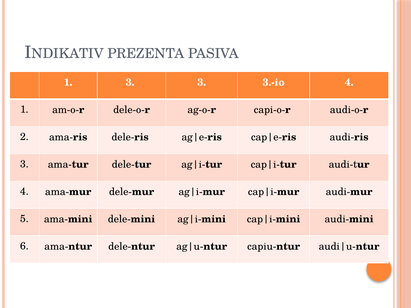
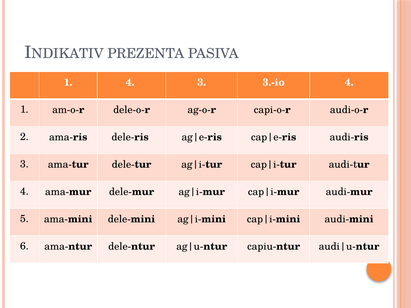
1 3: 3 -> 4
